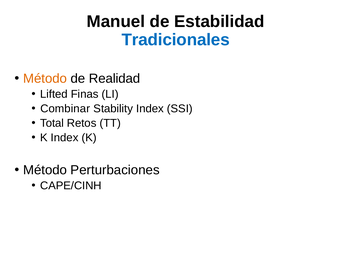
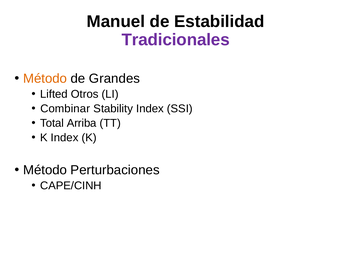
Tradicionales colour: blue -> purple
Realidad: Realidad -> Grandes
Finas: Finas -> Otros
Retos: Retos -> Arriba
